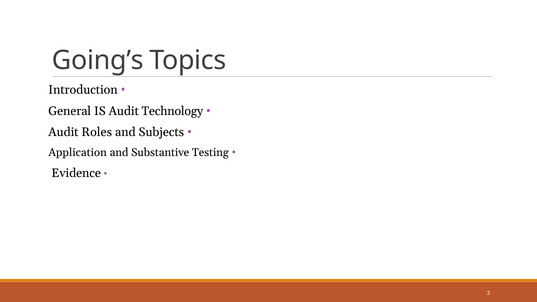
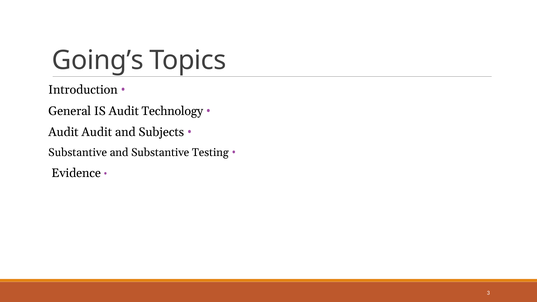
Audit Roles: Roles -> Audit
Application at (78, 153): Application -> Substantive
